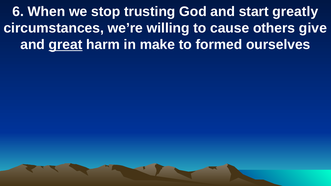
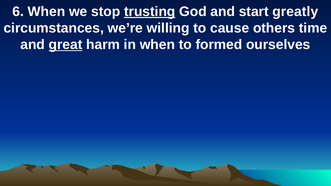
trusting underline: none -> present
give: give -> time
in make: make -> when
